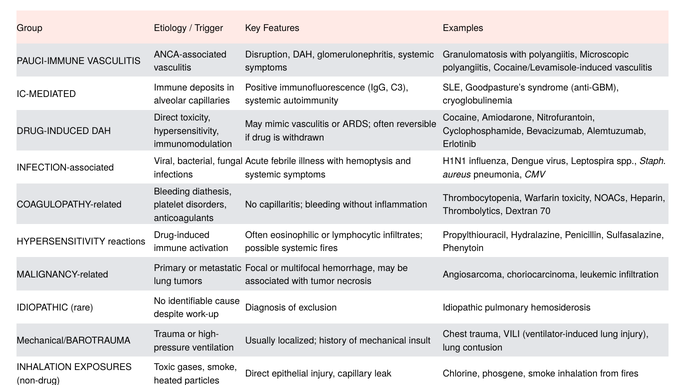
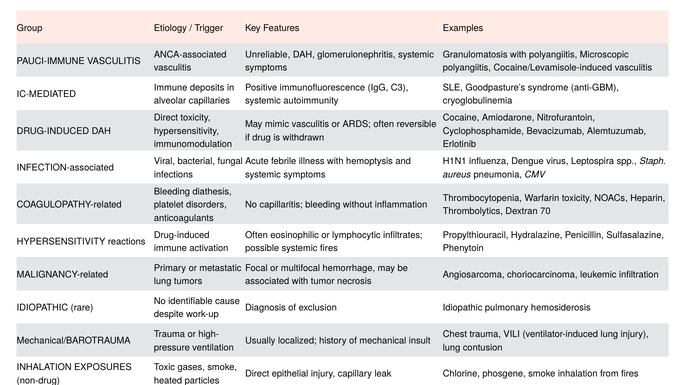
Disruption: Disruption -> Unreliable
